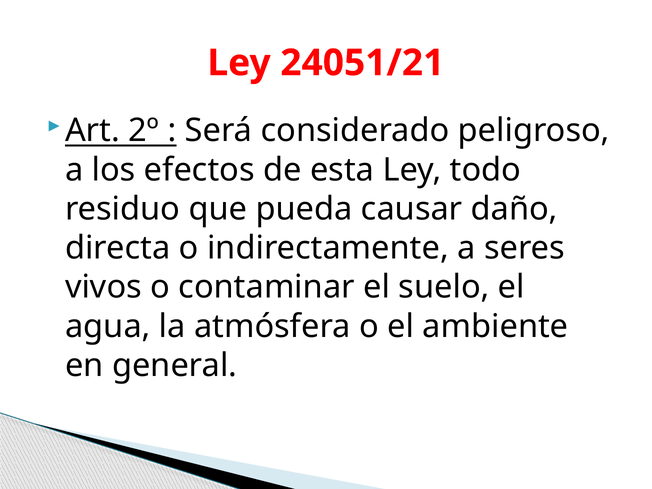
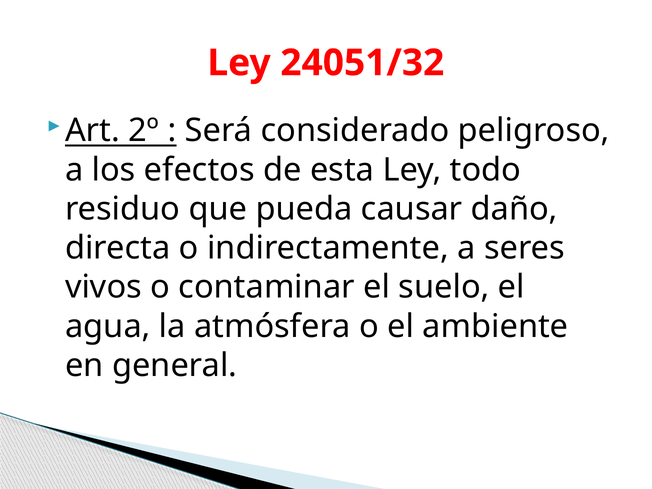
24051/21: 24051/21 -> 24051/32
